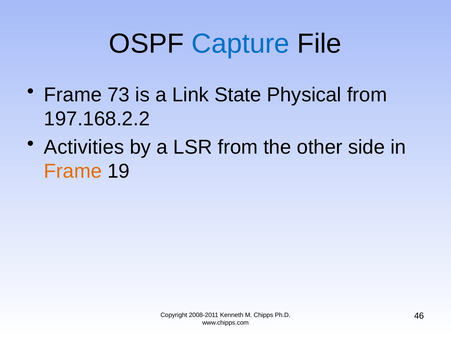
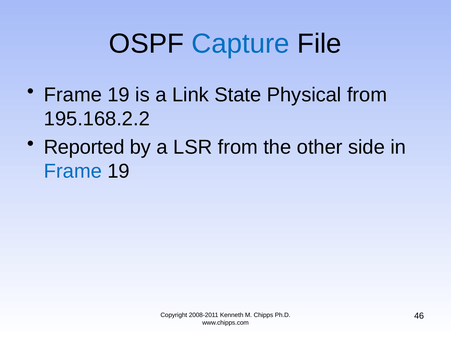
73 at (119, 95): 73 -> 19
197.168.2.2: 197.168.2.2 -> 195.168.2.2
Activities: Activities -> Reported
Frame at (73, 171) colour: orange -> blue
